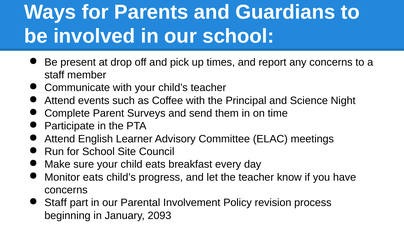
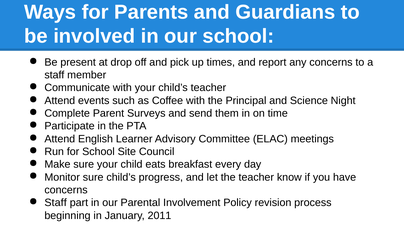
Monitor eats: eats -> sure
2093: 2093 -> 2011
